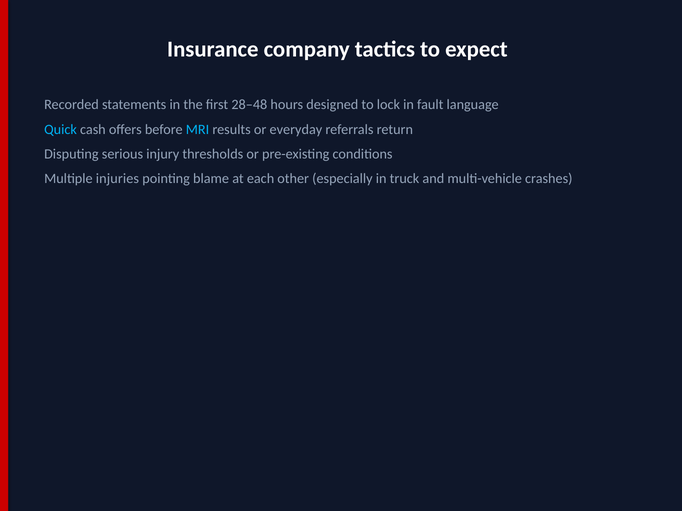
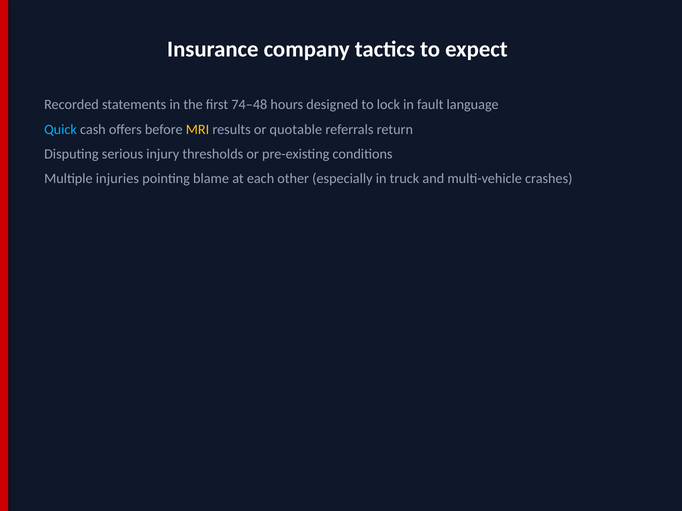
28–48: 28–48 -> 74–48
MRI colour: light blue -> yellow
everyday: everyday -> quotable
